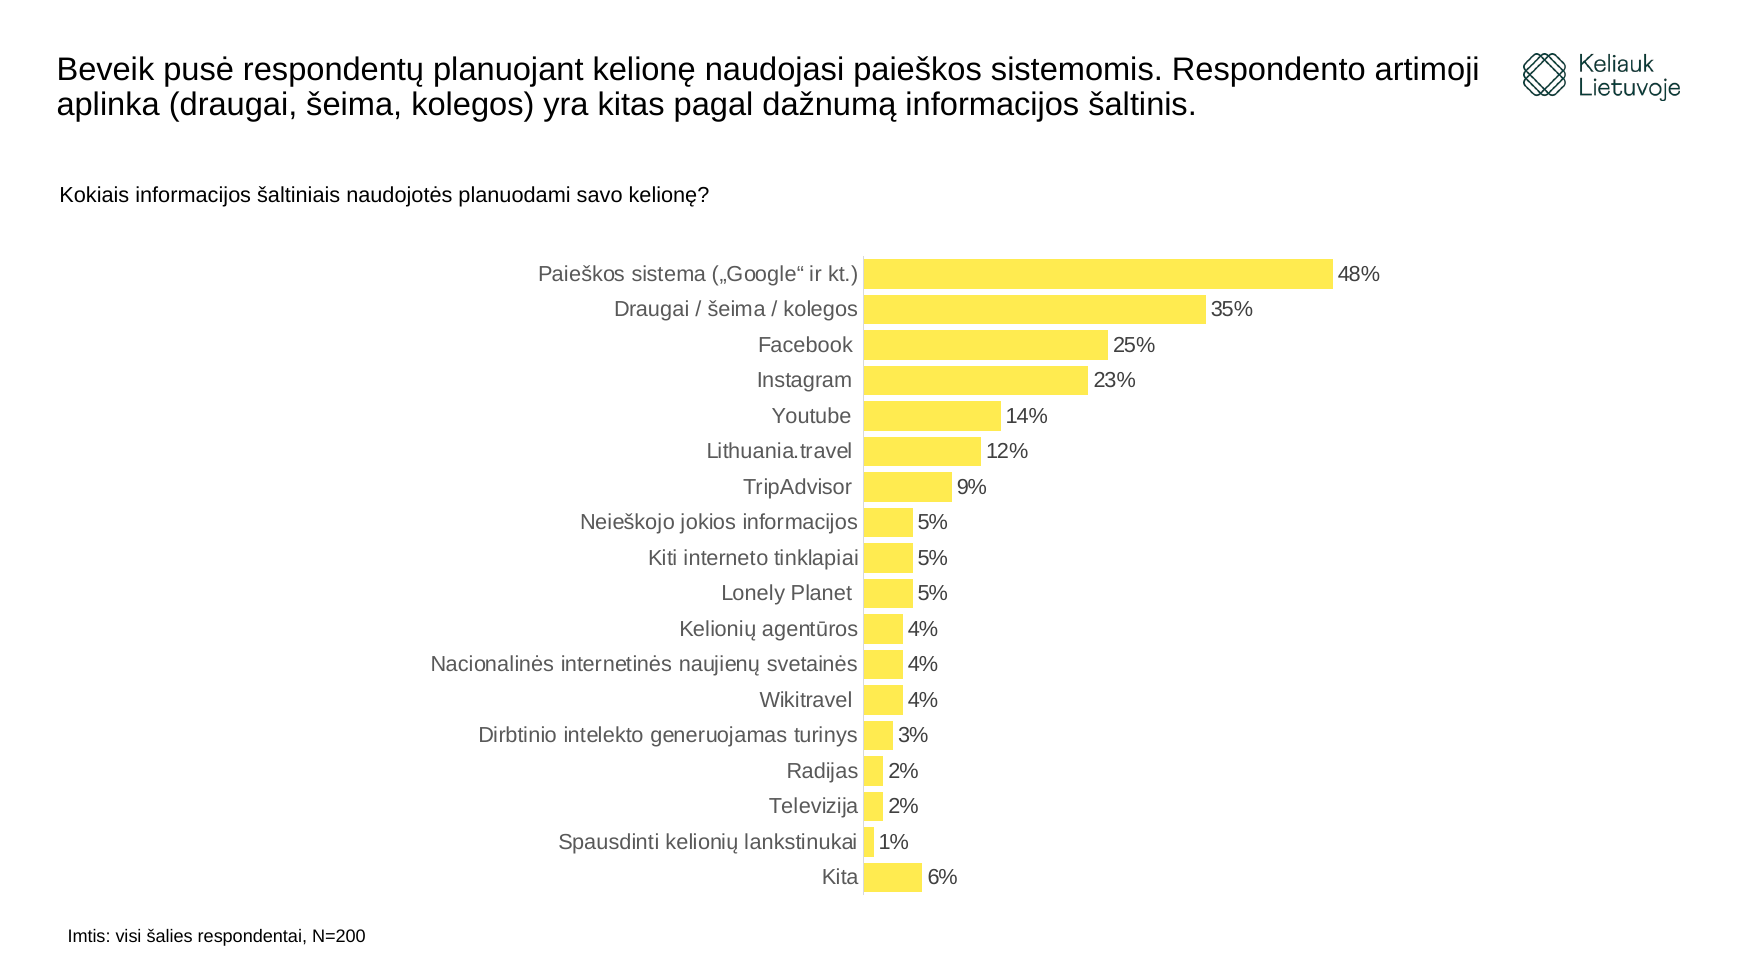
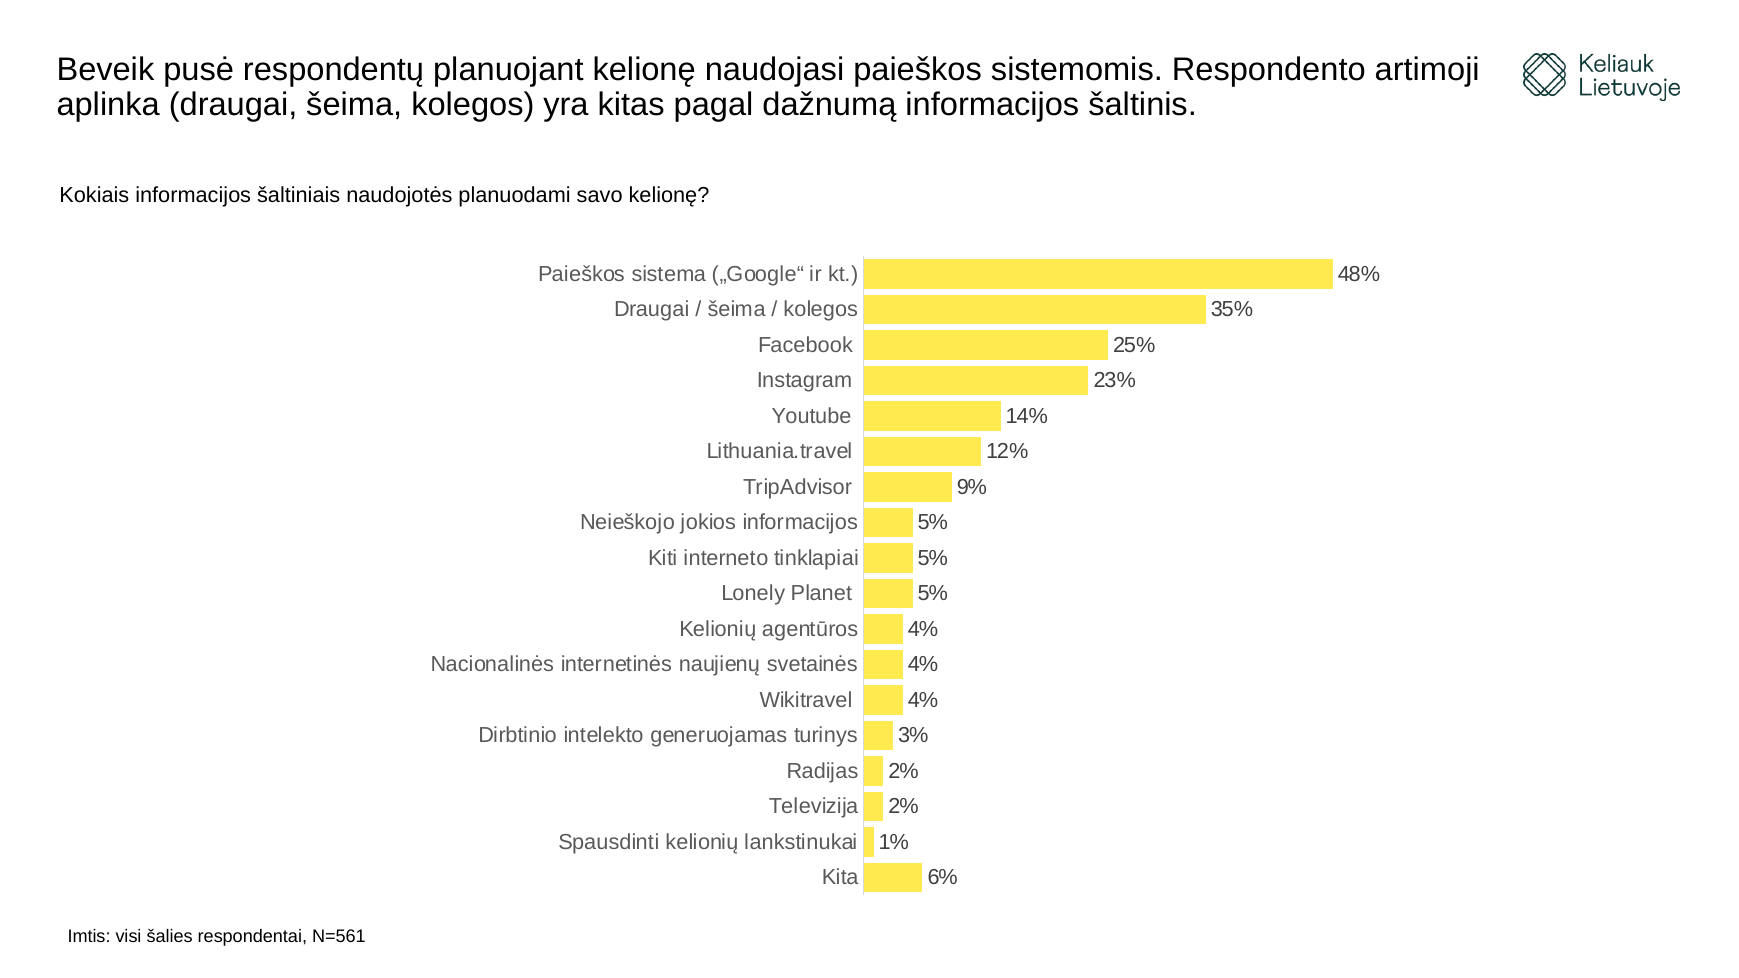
N=200: N=200 -> N=561
